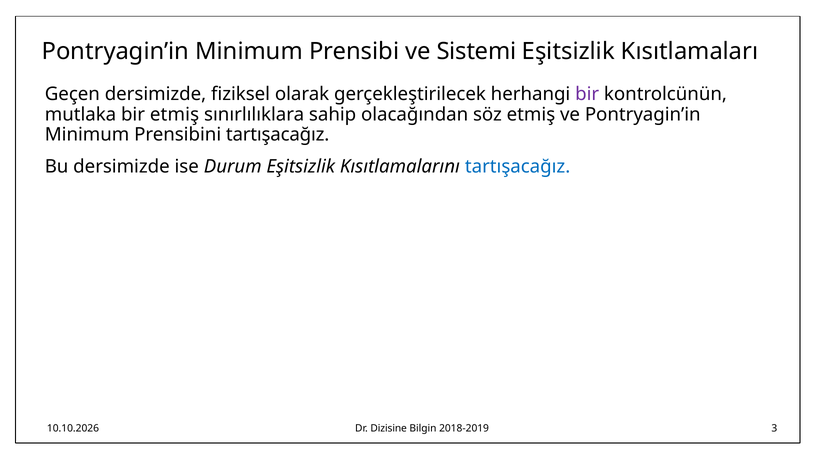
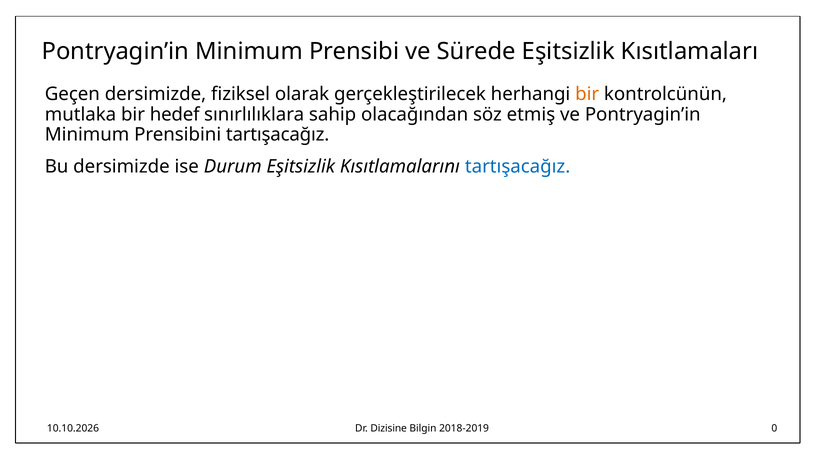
Sistemi: Sistemi -> Sürede
bir at (587, 94) colour: purple -> orange
bir etmiş: etmiş -> hedef
3: 3 -> 0
